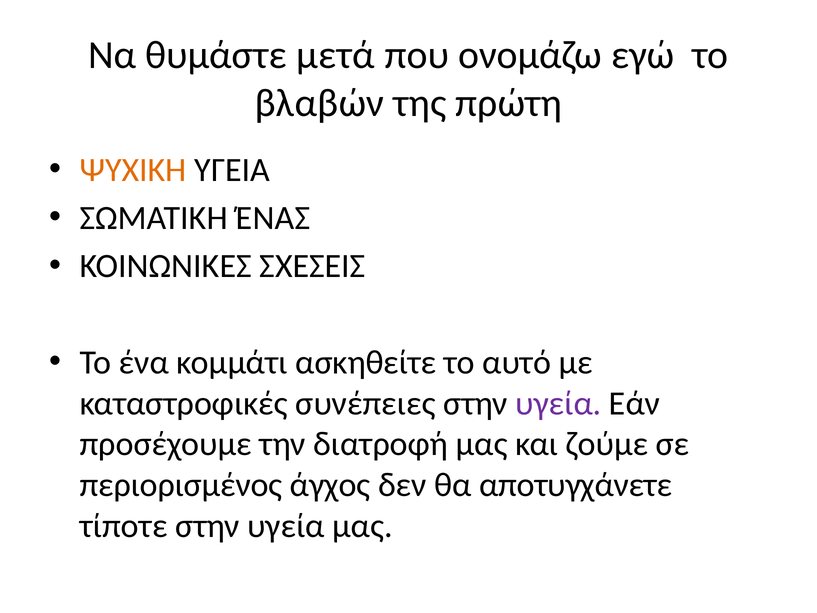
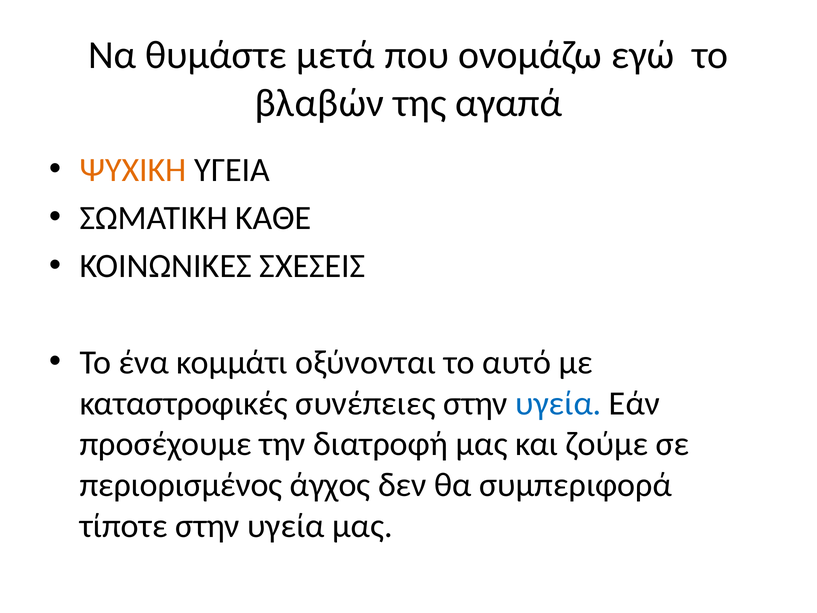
πρώτη: πρώτη -> αγαπά
ΈΝΑΣ: ΈΝΑΣ -> ΚΑΘΕ
ασκηθείτε: ασκηθείτε -> οξύνονται
υγεία at (558, 403) colour: purple -> blue
αποτυγχάνετε: αποτυγχάνετε -> συμπεριφορά
